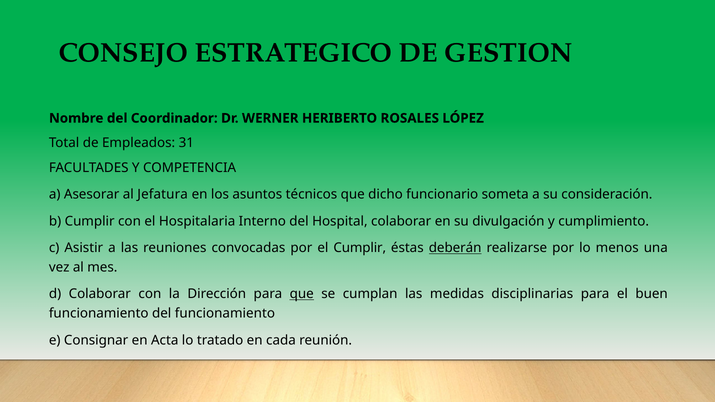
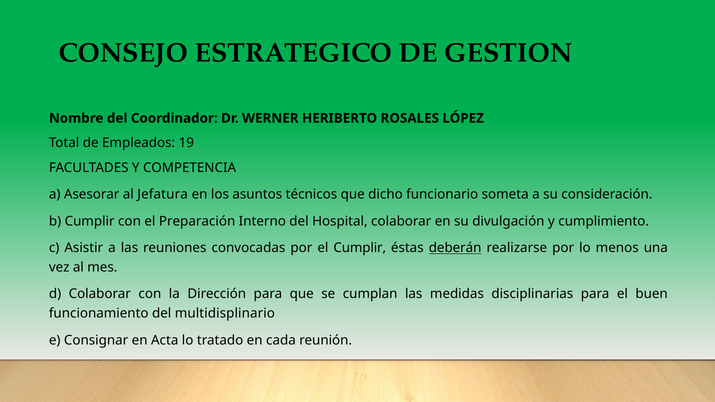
31: 31 -> 19
Hospitalaria: Hospitalaria -> Preparación
que at (302, 294) underline: present -> none
del funcionamiento: funcionamiento -> multidisplinario
